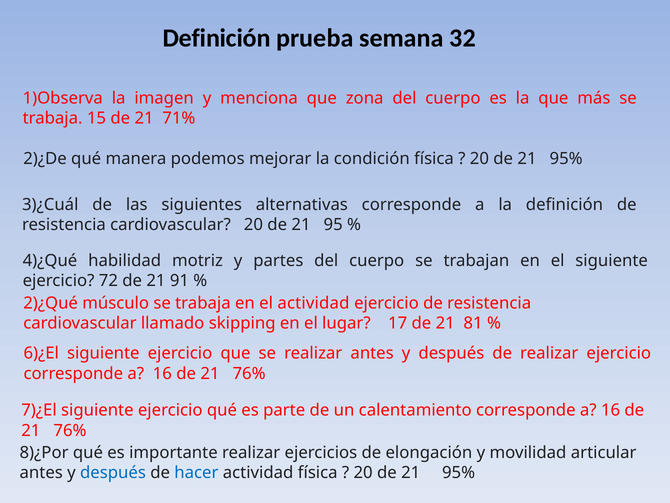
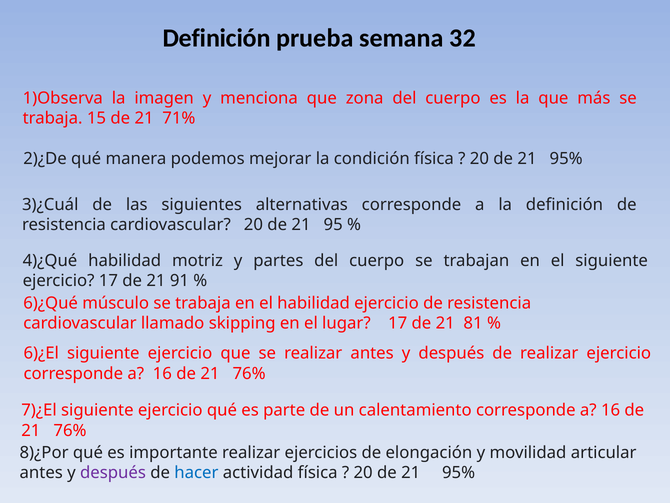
ejercicio 72: 72 -> 17
2)¿Qué: 2)¿Qué -> 6)¿Qué
el actividad: actividad -> habilidad
después at (113, 472) colour: blue -> purple
